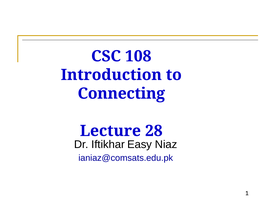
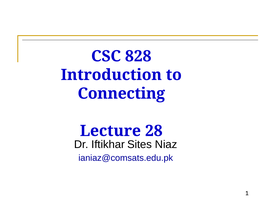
108: 108 -> 828
Easy: Easy -> Sites
